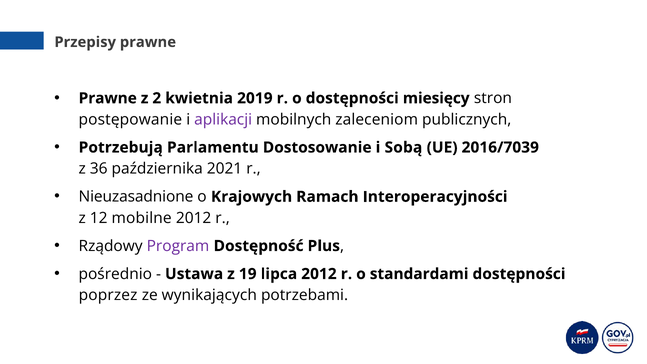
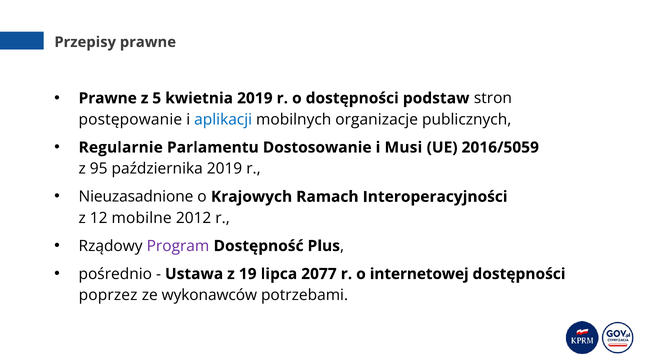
2: 2 -> 5
miesięcy: miesięcy -> podstaw
aplikacji colour: purple -> blue
zaleceniom: zaleceniom -> organizacje
Potrzebują: Potrzebują -> Regularnie
Sobą: Sobą -> Musi
2016/7039: 2016/7039 -> 2016/5059
36: 36 -> 95
października 2021: 2021 -> 2019
lipca 2012: 2012 -> 2077
standardami: standardami -> internetowej
wynikających: wynikających -> wykonawców
